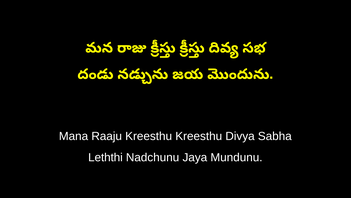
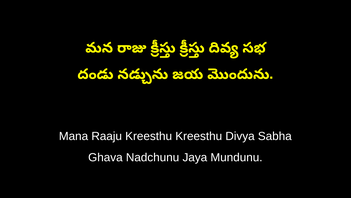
Leththi: Leththi -> Ghava
